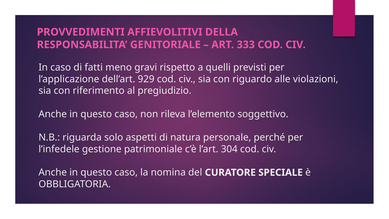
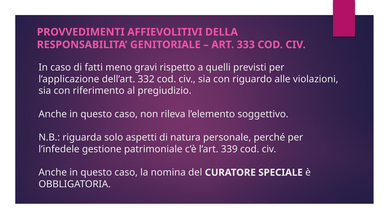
929: 929 -> 332
304: 304 -> 339
